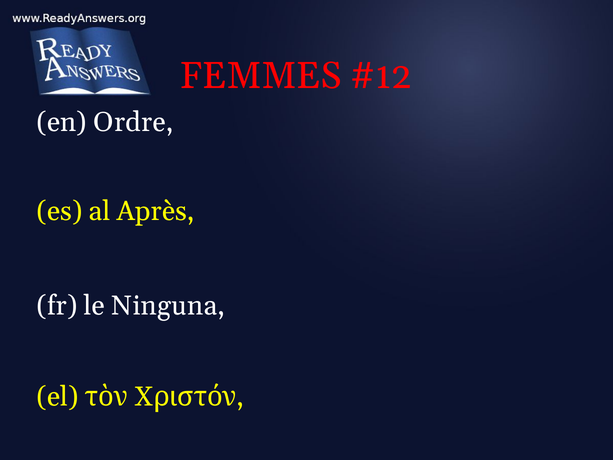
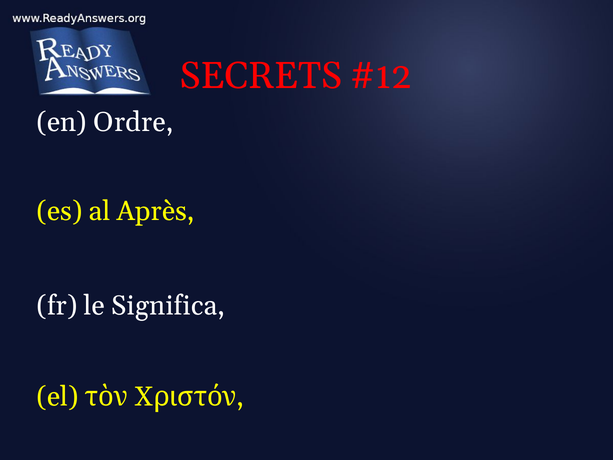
FEMMES: FEMMES -> SECRETS
Ninguna: Ninguna -> Significa
